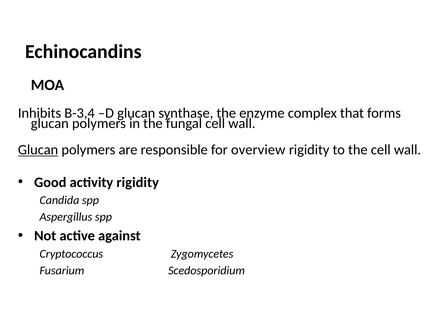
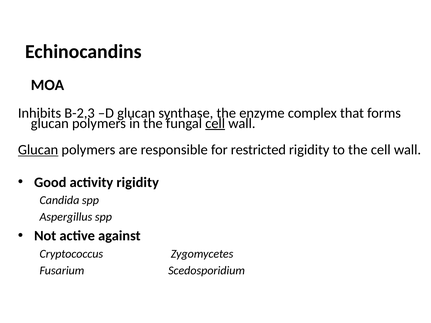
B-3,4: B-3,4 -> B-2,3
cell at (215, 123) underline: none -> present
overview: overview -> restricted
